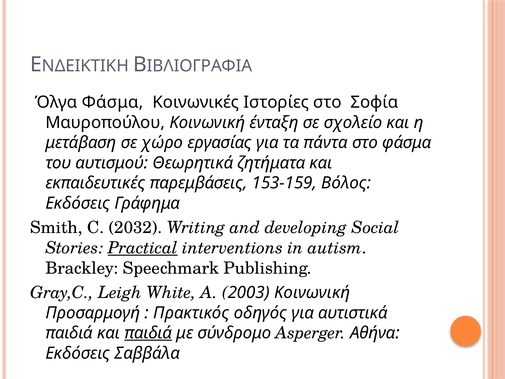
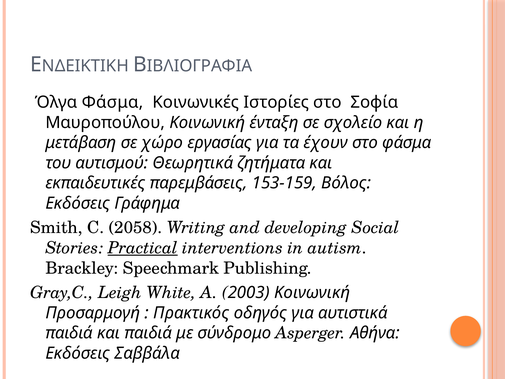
πάντα: πάντα -> έχουν
2032: 2032 -> 2058
παιδιά at (148, 333) underline: present -> none
